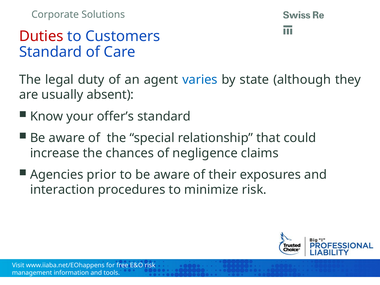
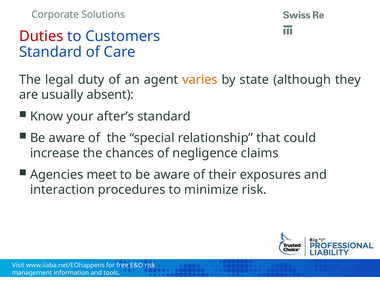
varies colour: blue -> orange
offer’s: offer’s -> after’s
prior: prior -> meet
